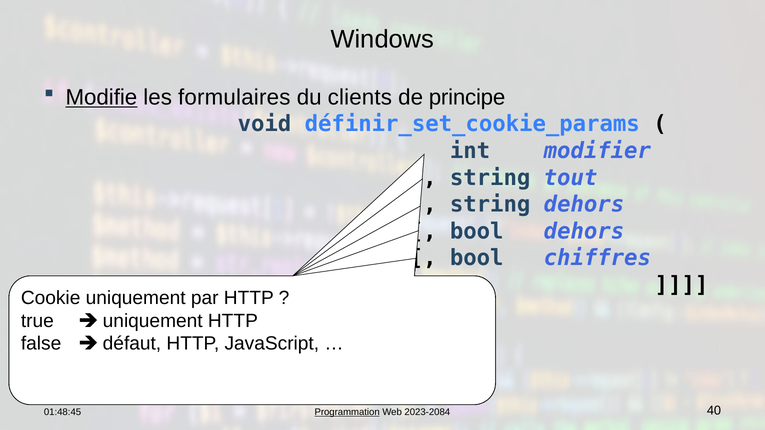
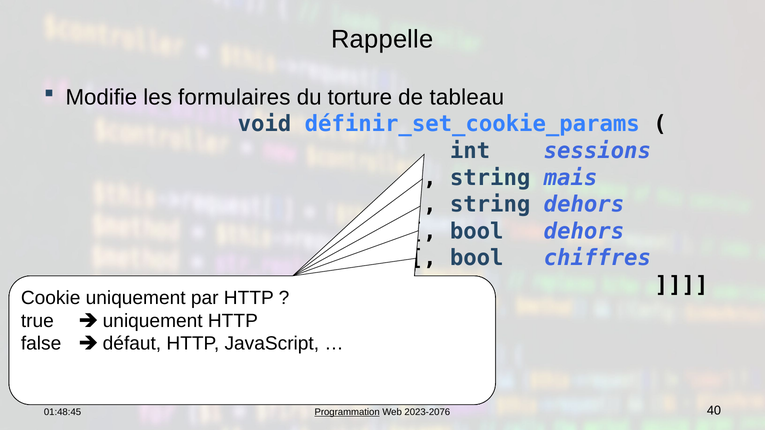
Windows: Windows -> Rappelle
Modifie underline: present -> none
clients: clients -> torture
principe: principe -> tableau
modifier: modifier -> sessions
tout at (571, 178): tout -> mais
2023-2084: 2023-2084 -> 2023-2076
